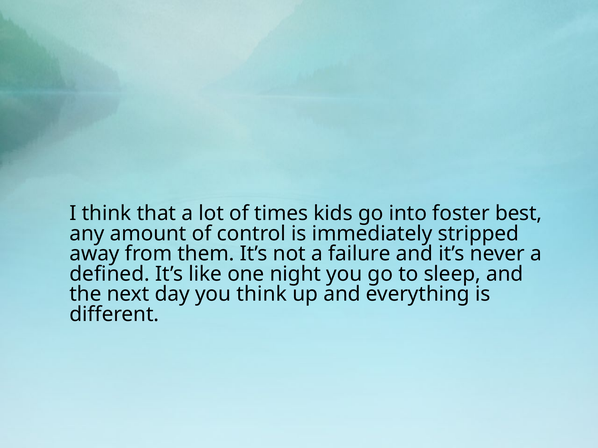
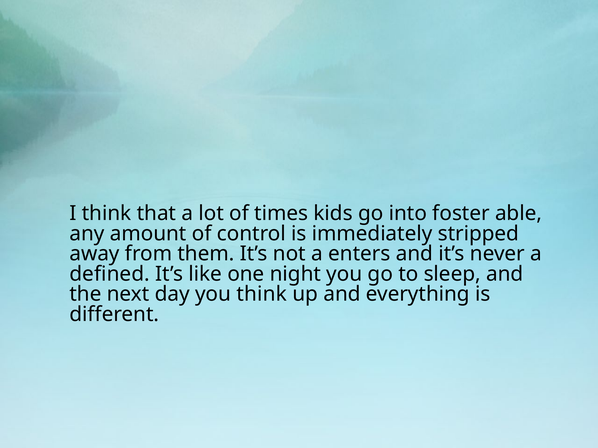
best: best -> able
failure: failure -> enters
